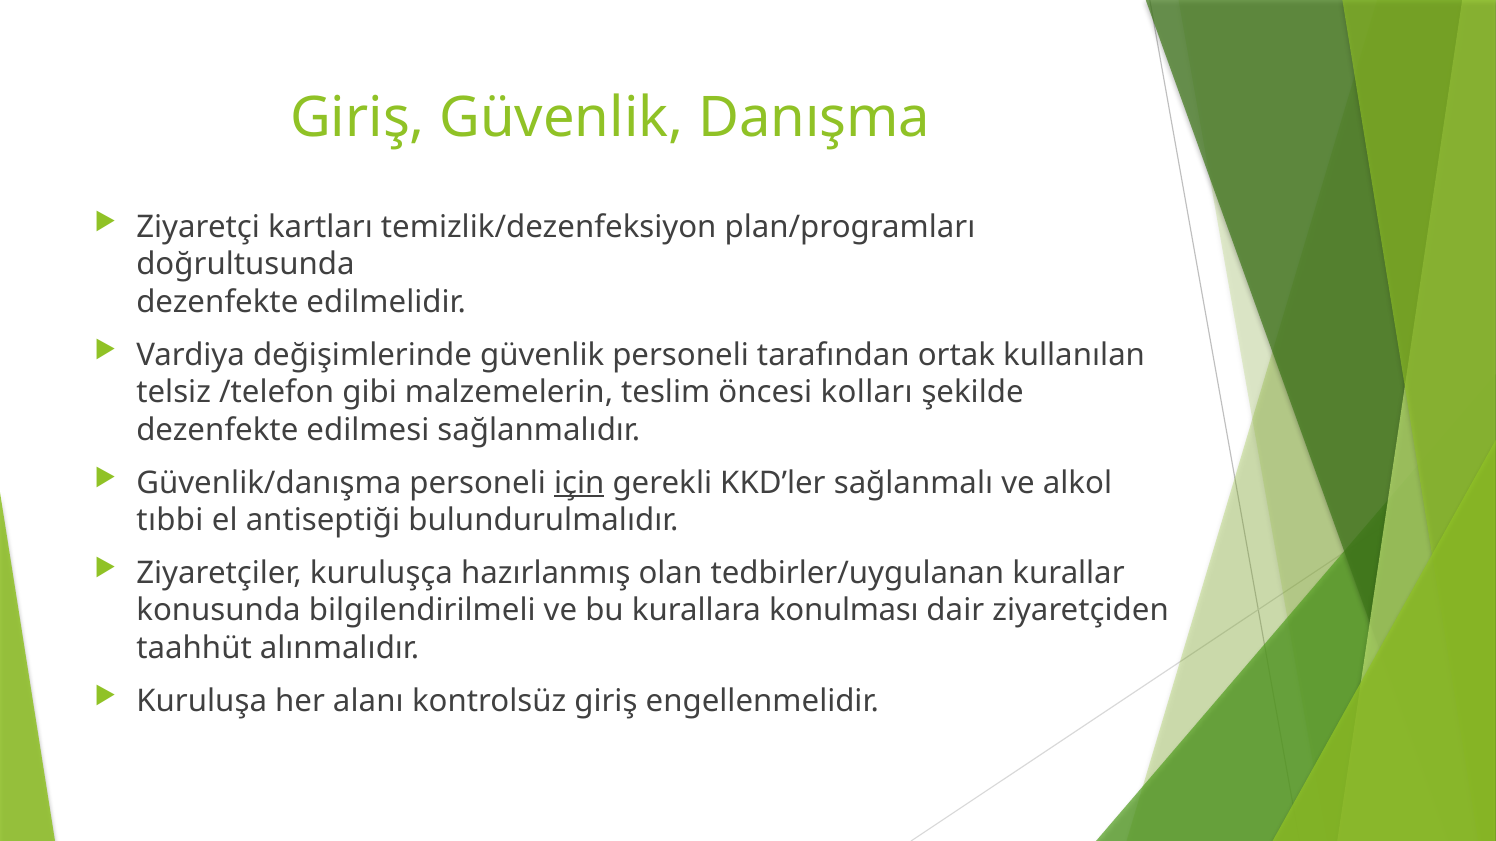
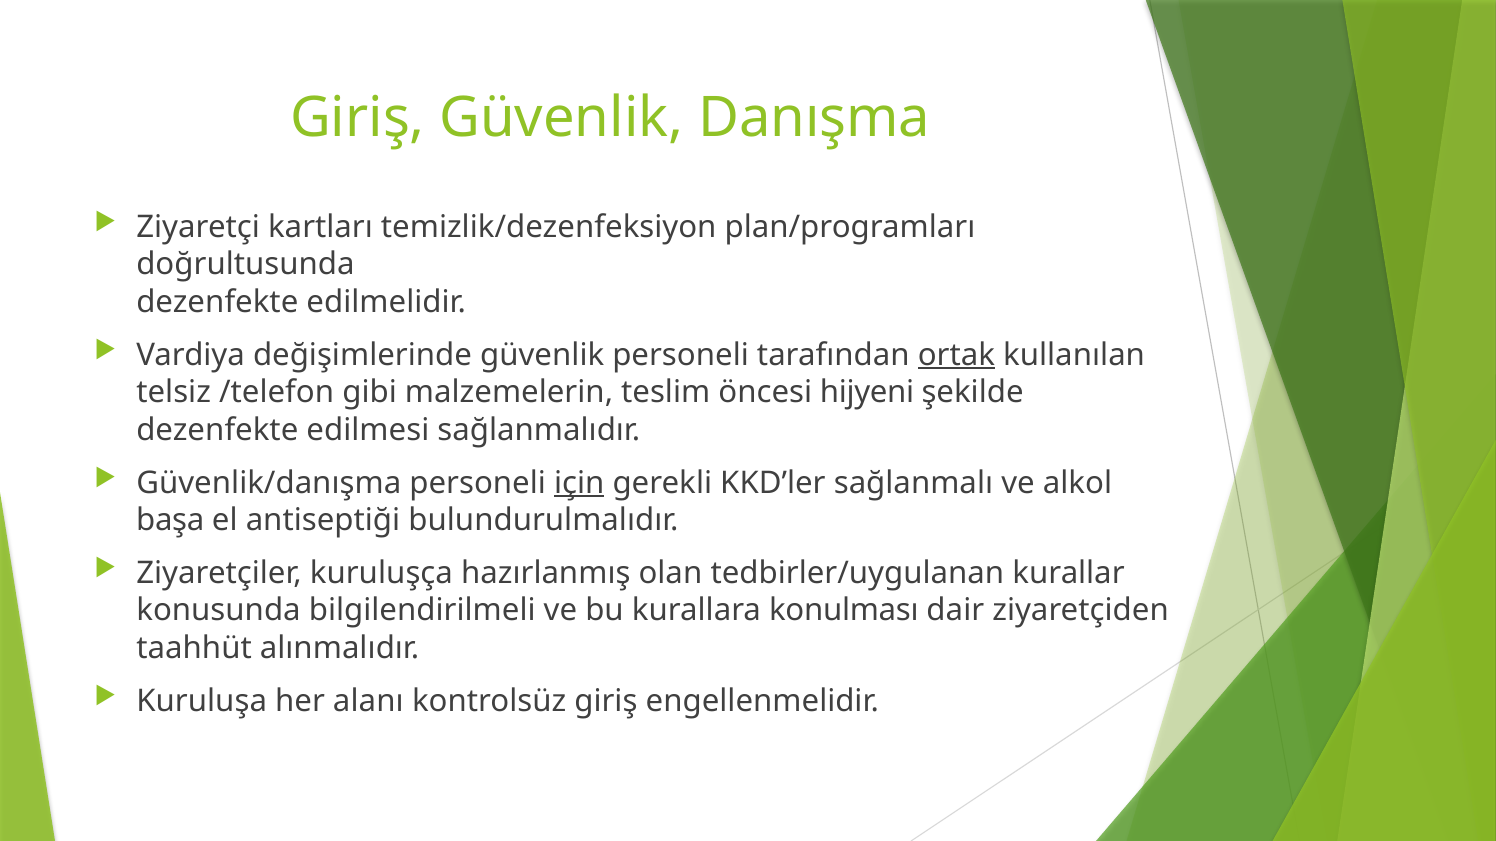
ortak underline: none -> present
kolları: kolları -> hijyeni
tıbbi: tıbbi -> başa
